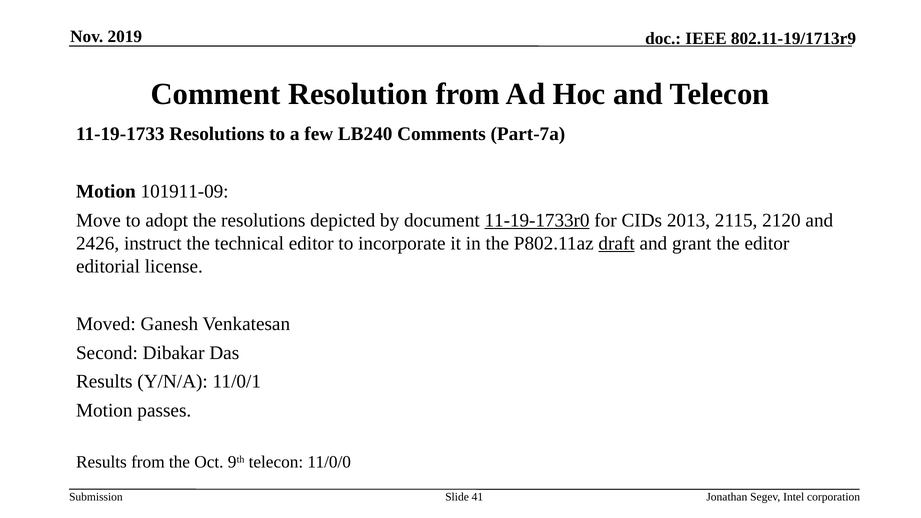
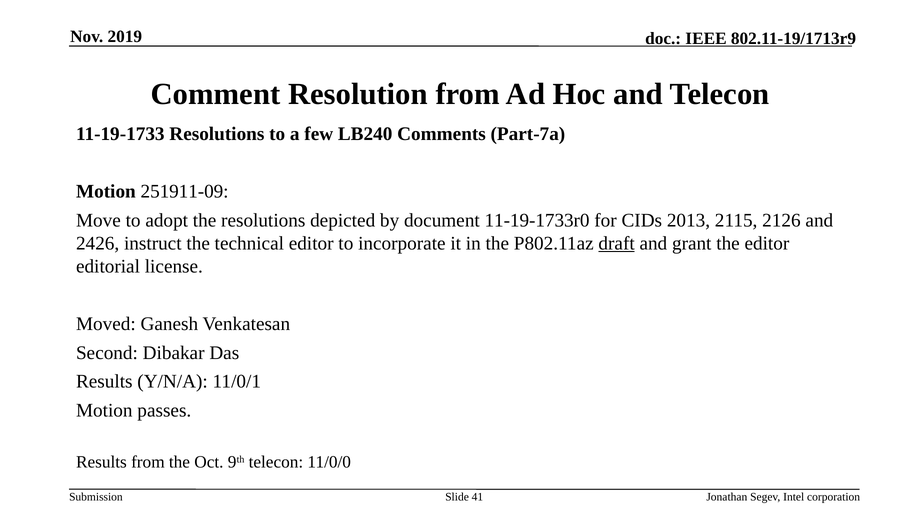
101911-09: 101911-09 -> 251911-09
11-19-1733r0 underline: present -> none
2120: 2120 -> 2126
